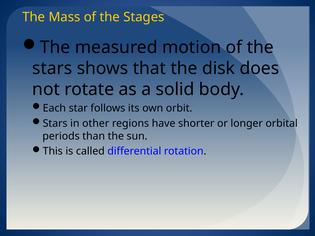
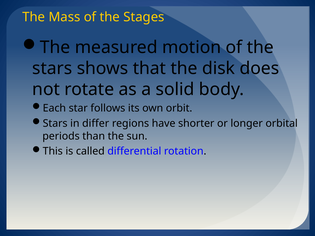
other: other -> differ
